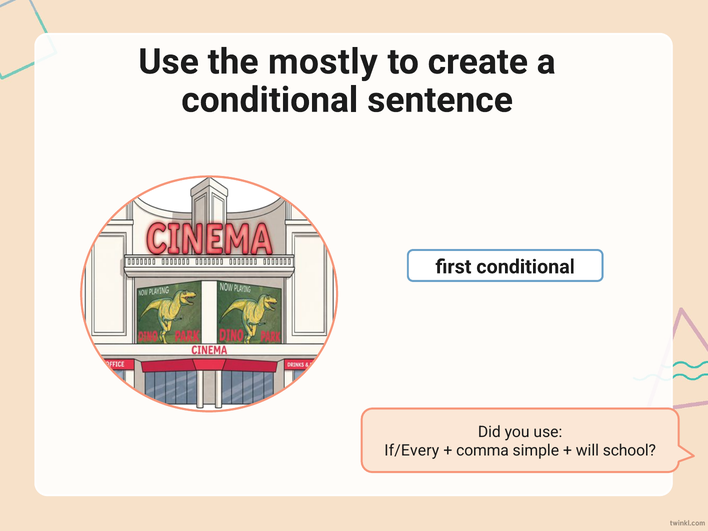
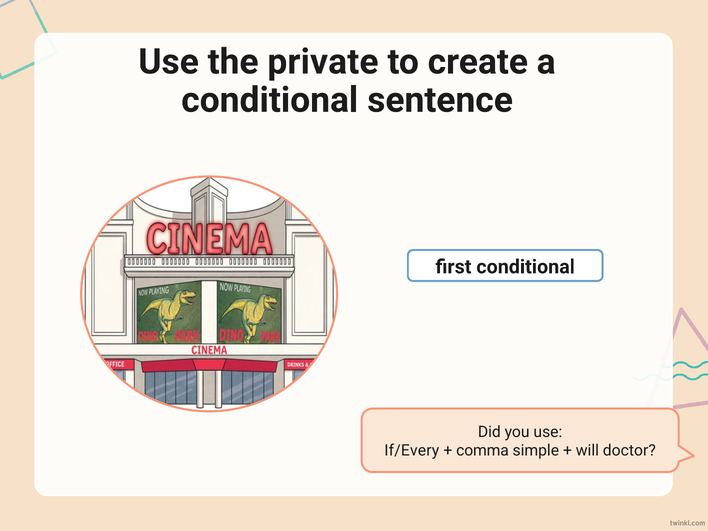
mostly: mostly -> private
school: school -> doctor
